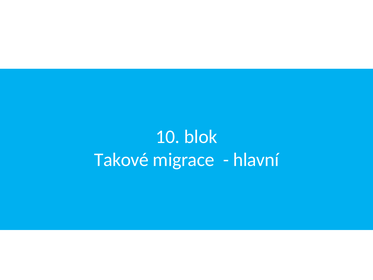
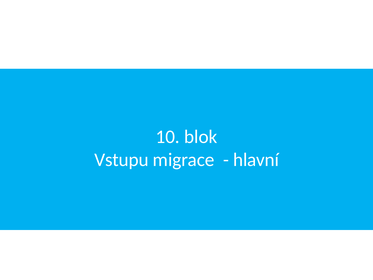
Takové: Takové -> Vstupu
